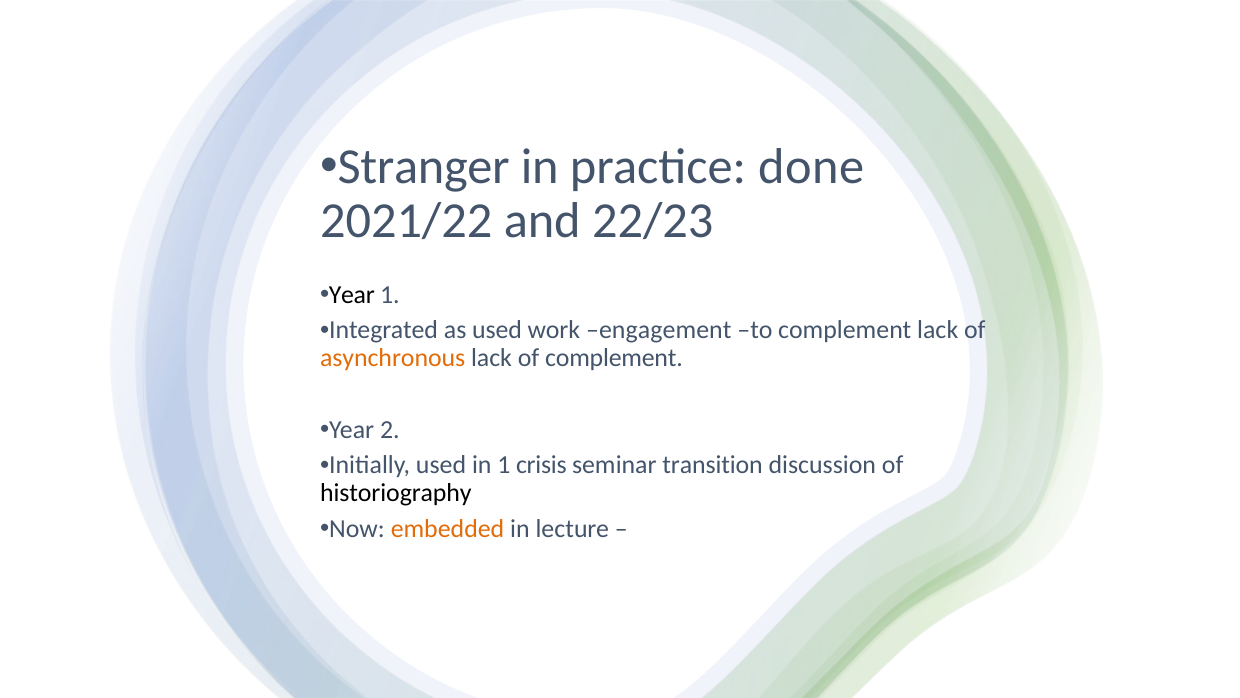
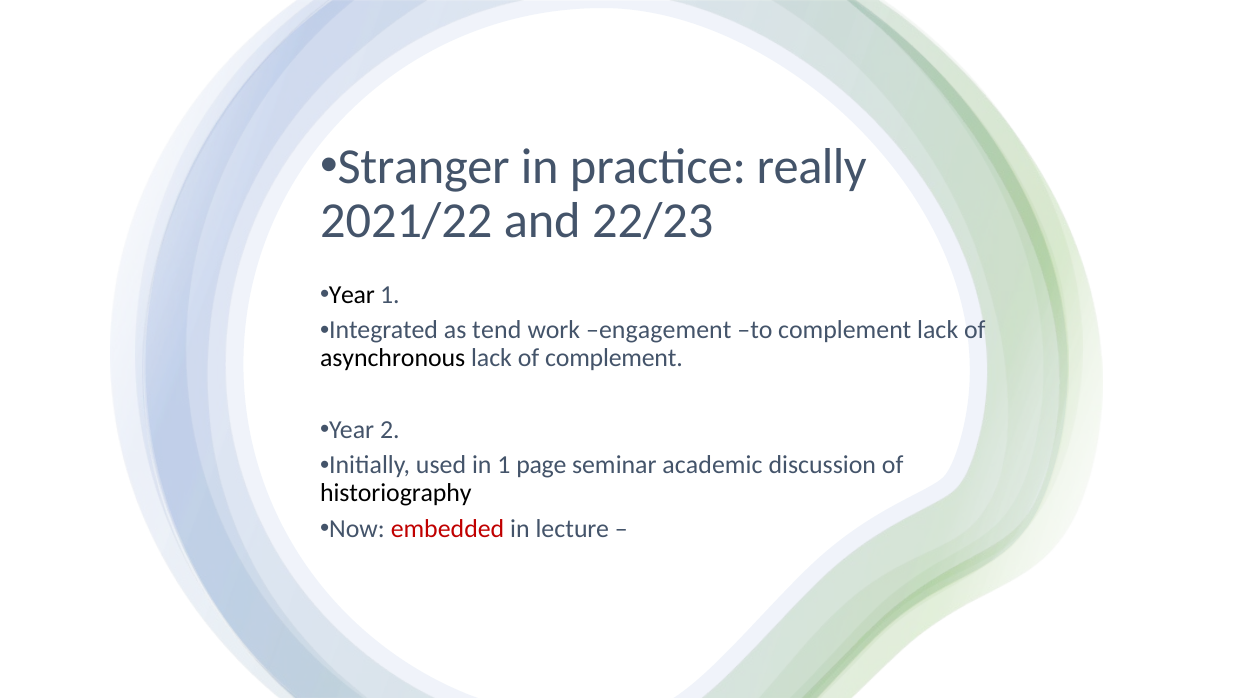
done: done -> really
as used: used -> tend
asynchronous colour: orange -> black
crisis: crisis -> page
transition: transition -> academic
embedded colour: orange -> red
